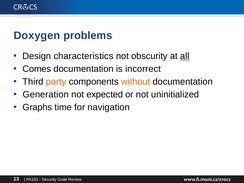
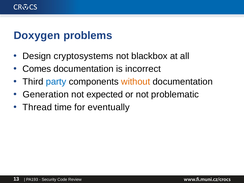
characteristics: characteristics -> cryptosystems
obscurity: obscurity -> blackbox
all underline: present -> none
party colour: orange -> blue
uninitialized: uninitialized -> problematic
Graphs: Graphs -> Thread
navigation: navigation -> eventually
